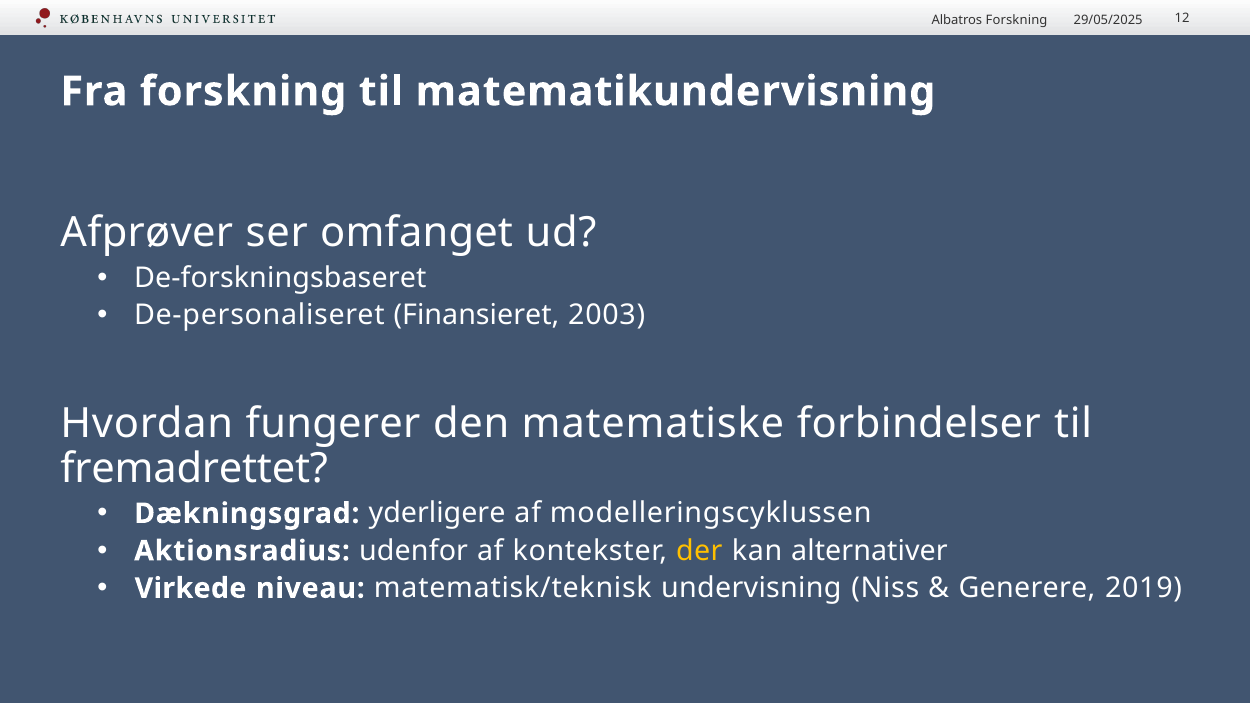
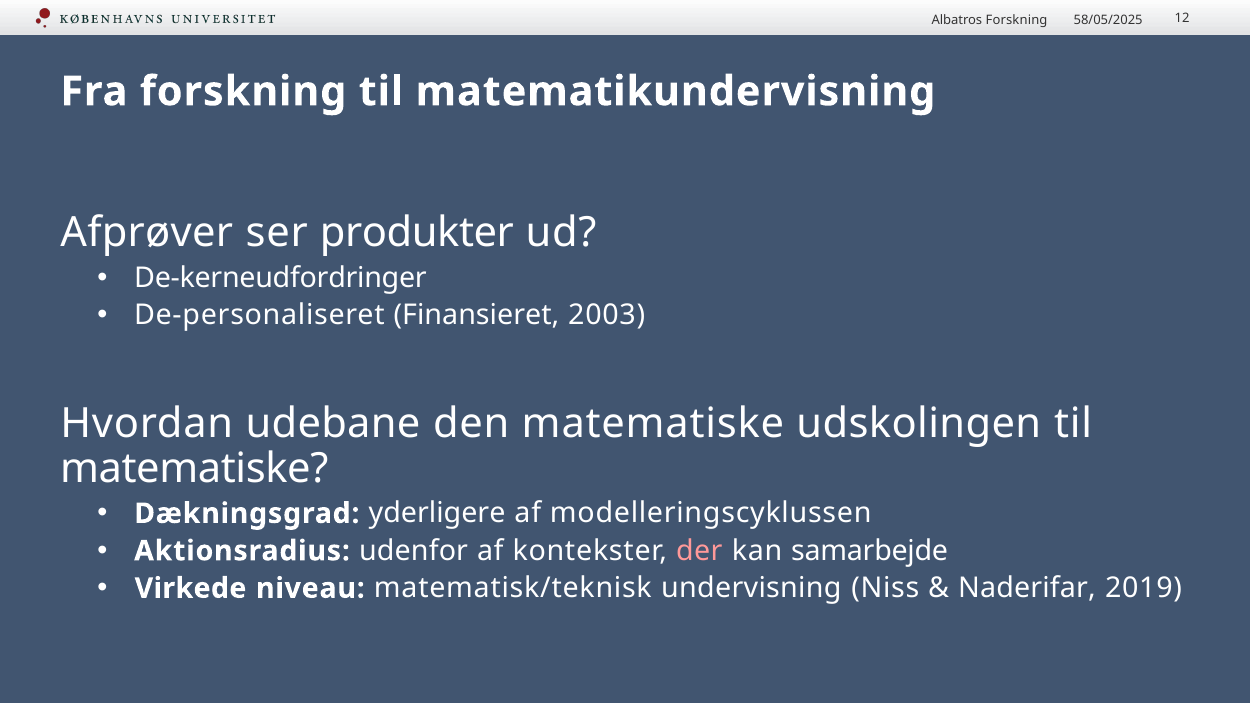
29/05/2025: 29/05/2025 -> 58/05/2025
omfanget: omfanget -> produkter
De-forskningsbaseret: De-forskningsbaseret -> De-kerneudfordringer
fungerer: fungerer -> udebane
forbindelser: forbindelser -> udskolingen
fremadrettet at (194, 469): fremadrettet -> matematiske
der colour: yellow -> pink
alternativer: alternativer -> samarbejde
Generere: Generere -> Naderifar
